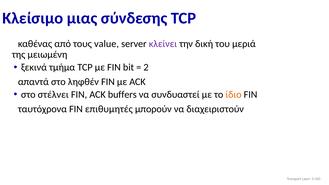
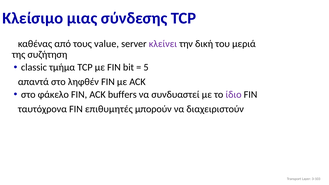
μειωμένη: μειωμένη -> συζήτηση
ξεκινά: ξεκινά -> classic
2: 2 -> 5
στέλνει: στέλνει -> φάκελο
ίδιο colour: orange -> purple
